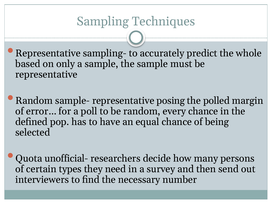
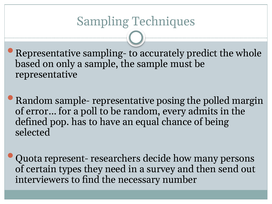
every chance: chance -> admits
unofficial-: unofficial- -> represent-
